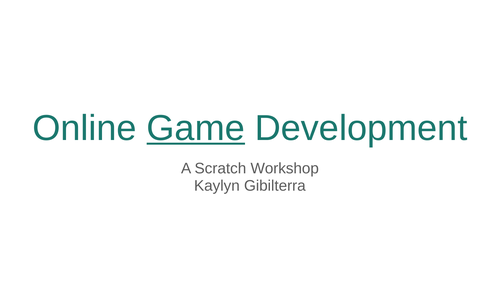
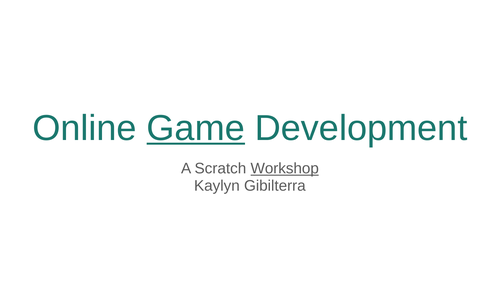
Workshop underline: none -> present
